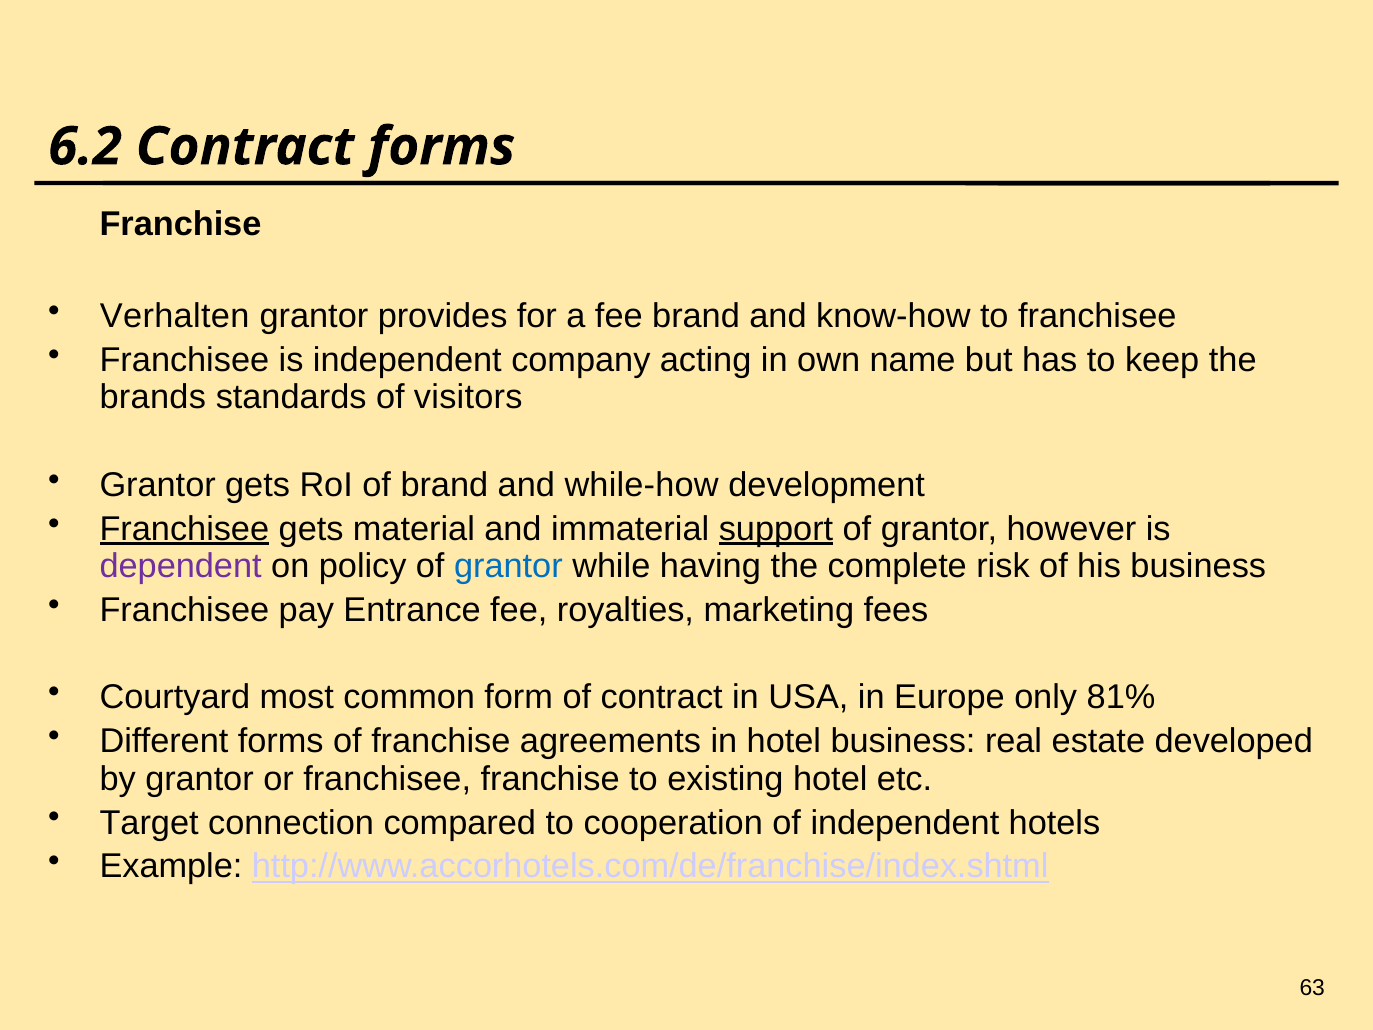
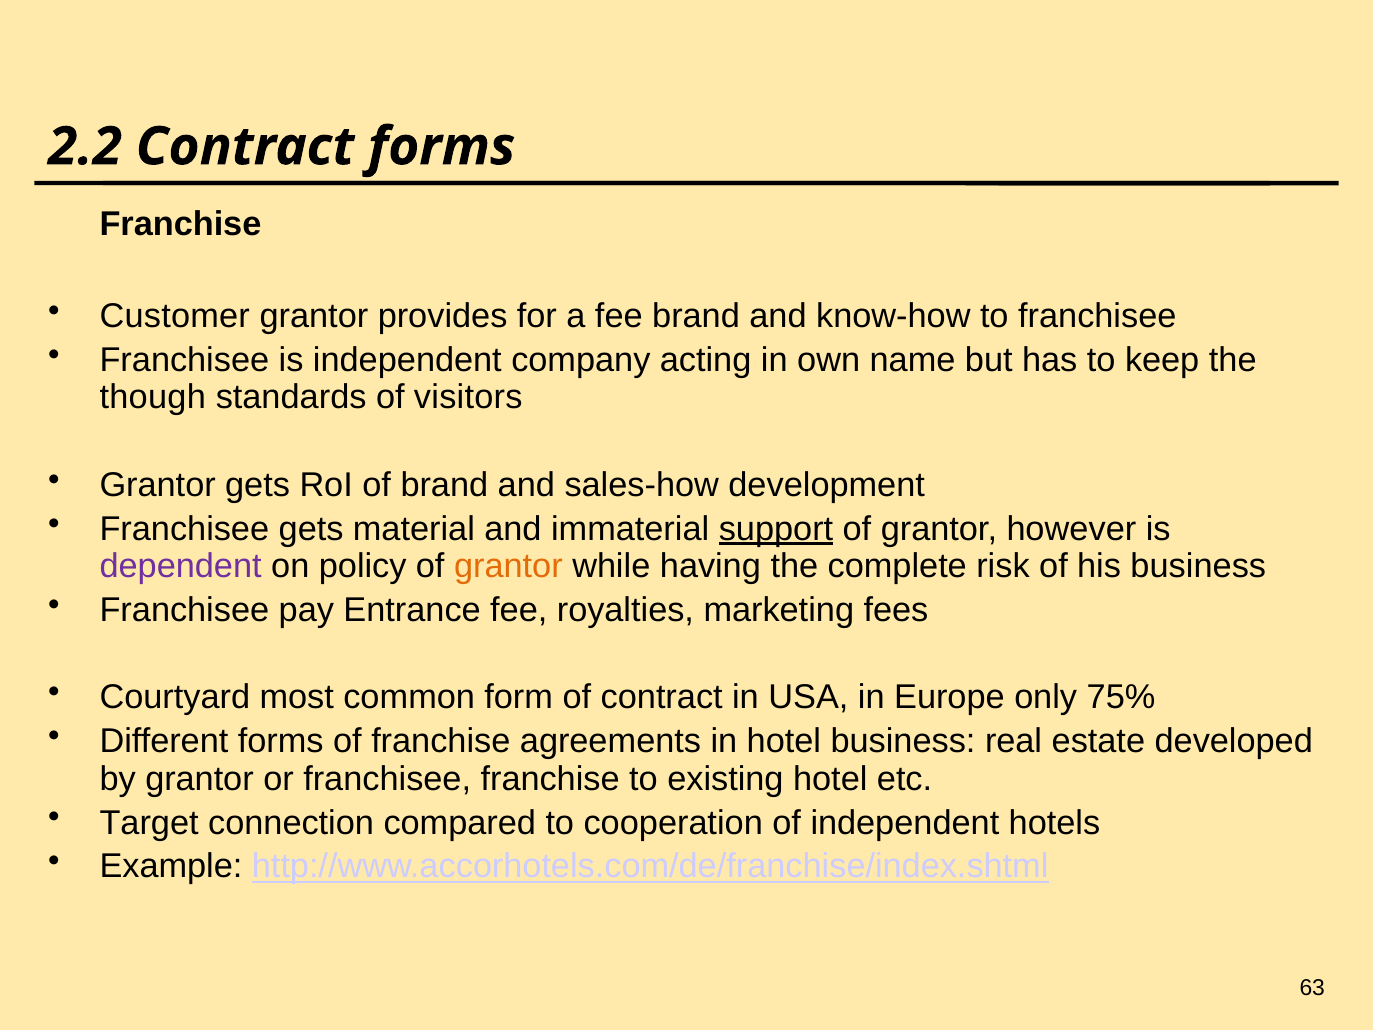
6.2: 6.2 -> 2.2
Verhalten: Verhalten -> Customer
brands: brands -> though
while-how: while-how -> sales-how
Franchisee at (184, 529) underline: present -> none
grantor at (508, 566) colour: blue -> orange
81%: 81% -> 75%
